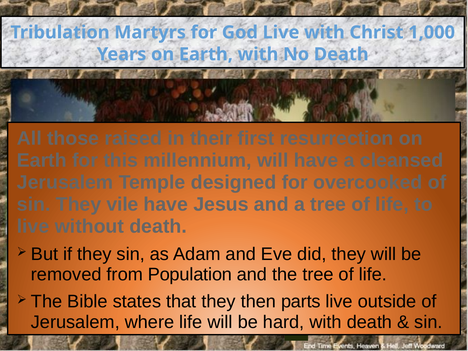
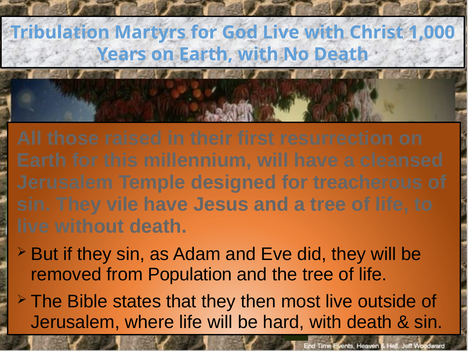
overcooked: overcooked -> treacherous
parts: parts -> most
